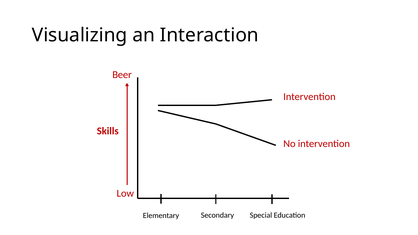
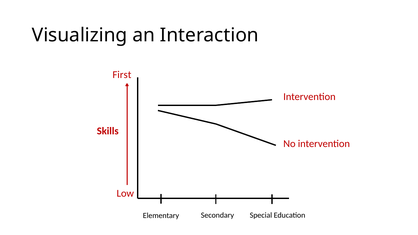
Beer: Beer -> First
